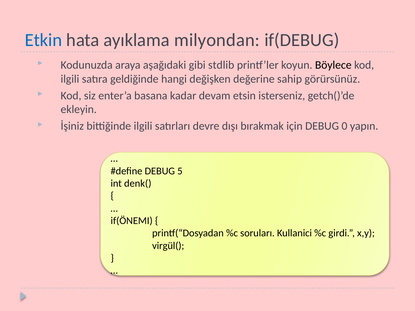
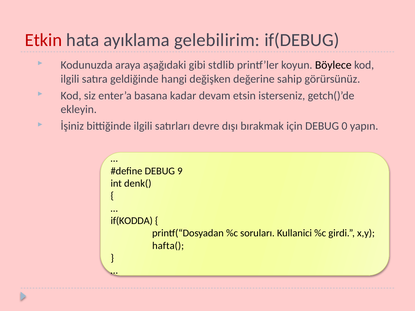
Etkin colour: blue -> red
milyondan: milyondan -> gelebilirim
5: 5 -> 9
if(ÖNEMI: if(ÖNEMI -> if(KODDA
virgül(: virgül( -> hafta(
